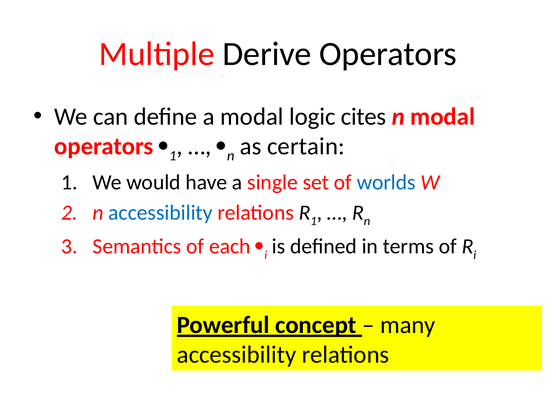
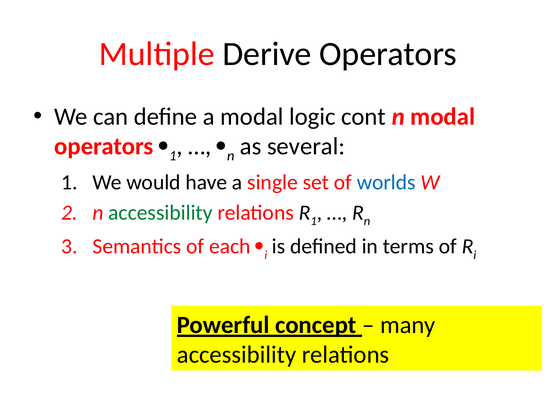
cites: cites -> cont
certain: certain -> several
accessibility at (160, 213) colour: blue -> green
